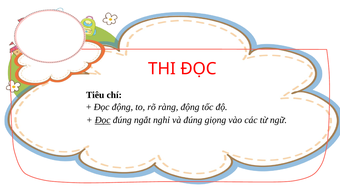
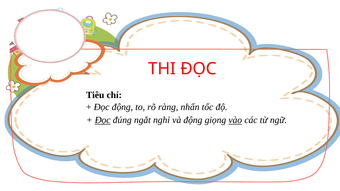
ràng động: động -> nhấn
và đúng: đúng -> động
vào underline: none -> present
